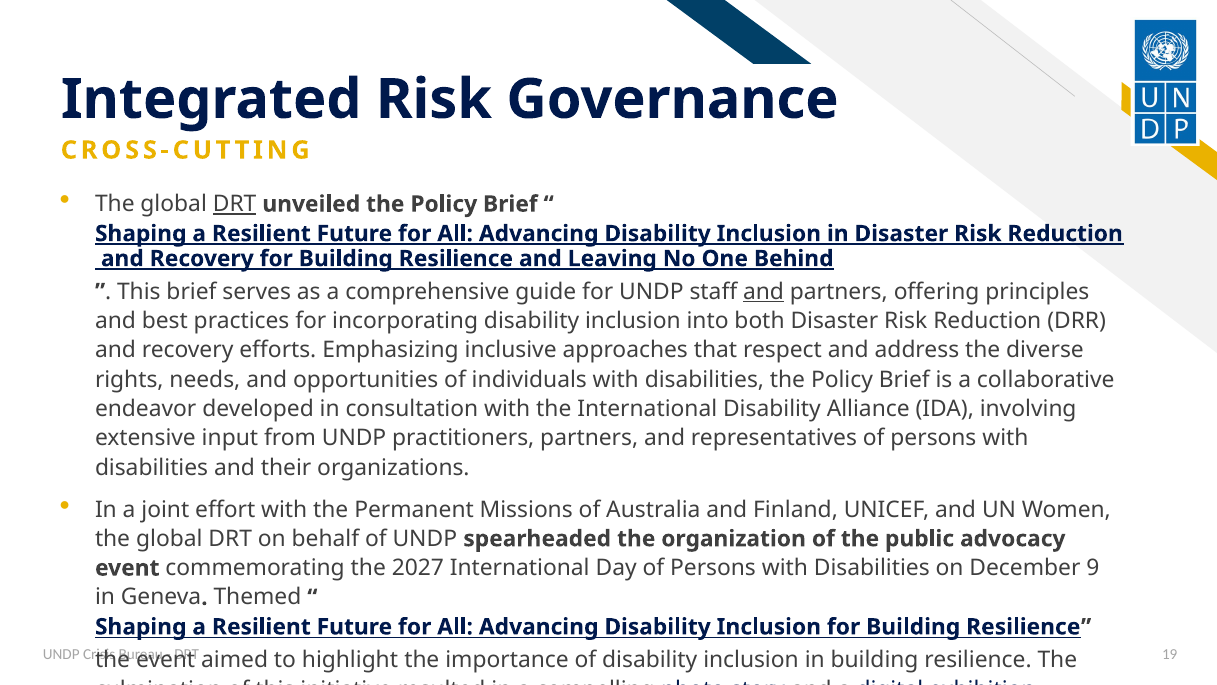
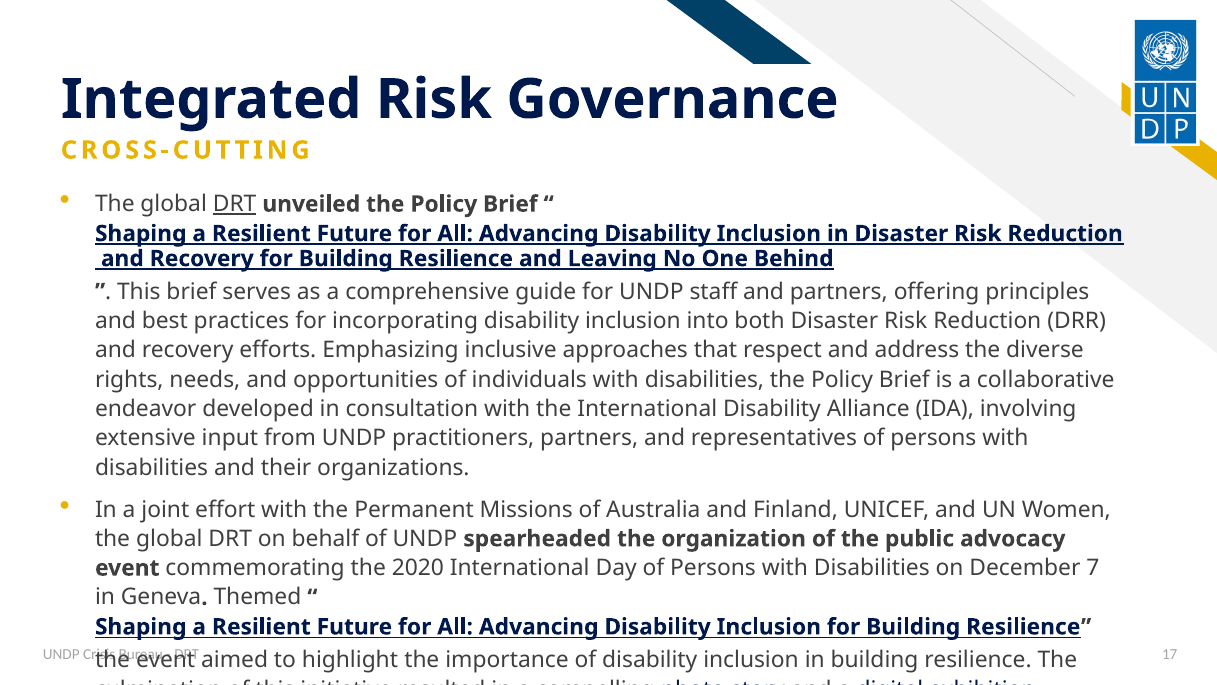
and at (764, 291) underline: present -> none
2027: 2027 -> 2020
9: 9 -> 7
19: 19 -> 17
